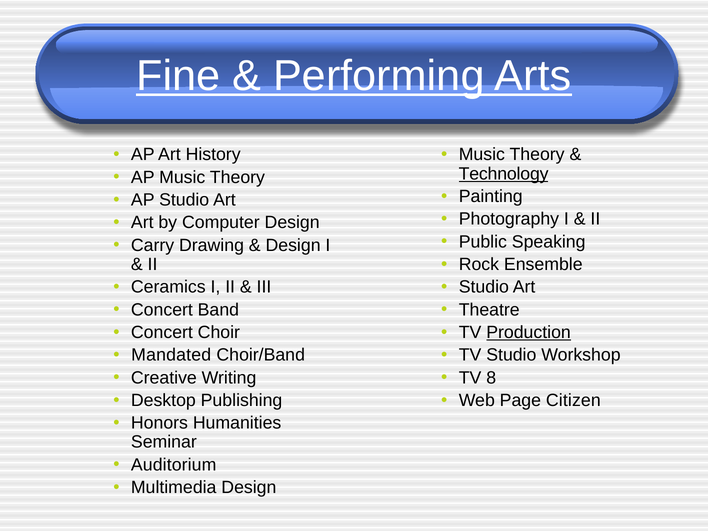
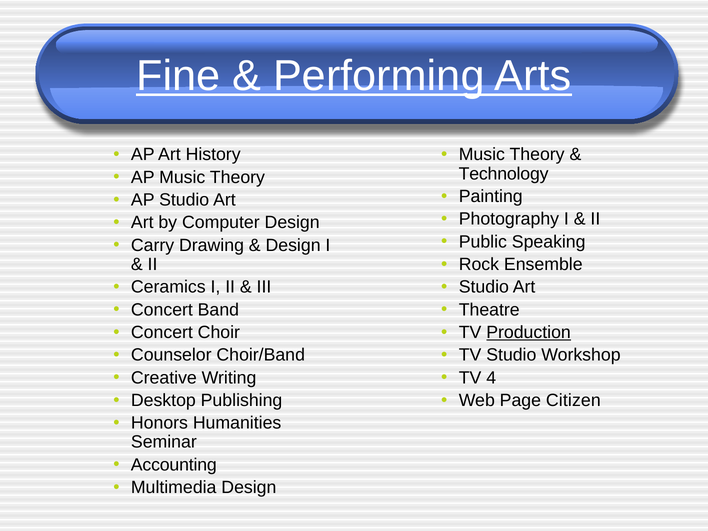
Technology underline: present -> none
Mandated: Mandated -> Counselor
8: 8 -> 4
Auditorium: Auditorium -> Accounting
